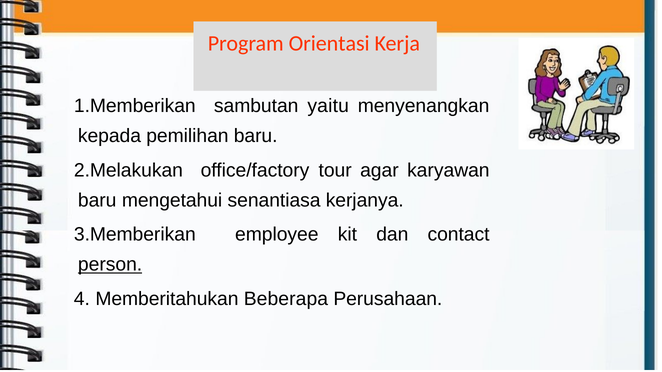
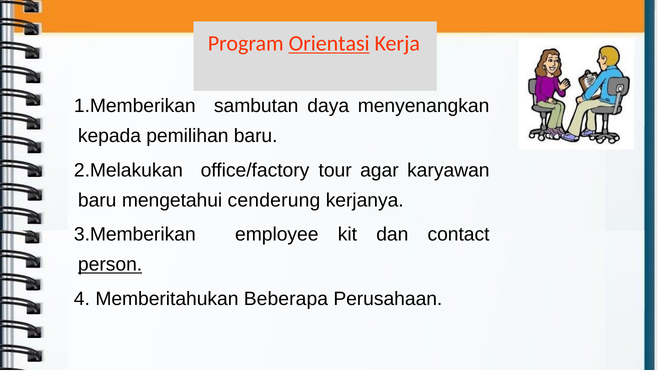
Orientasi underline: none -> present
yaitu: yaitu -> daya
senantiasa: senantiasa -> cenderung
